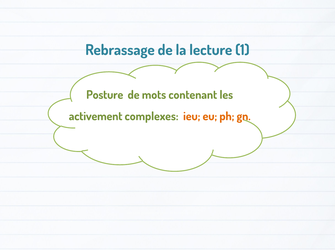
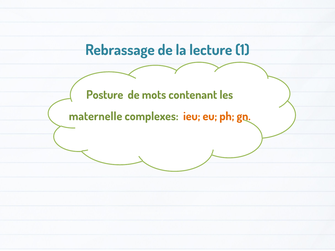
activement: activement -> maternelle
